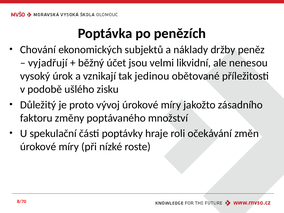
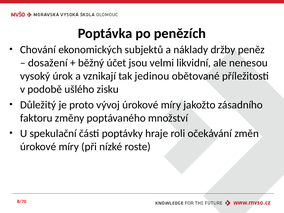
vyjadřují: vyjadřují -> dosažení
